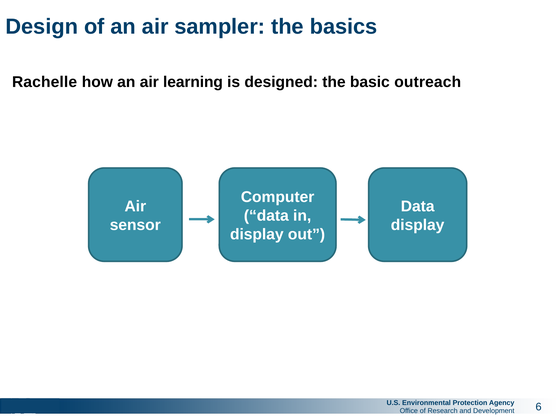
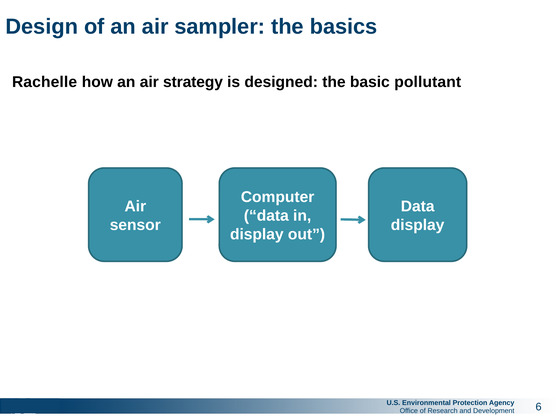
learning: learning -> strategy
outreach: outreach -> pollutant
